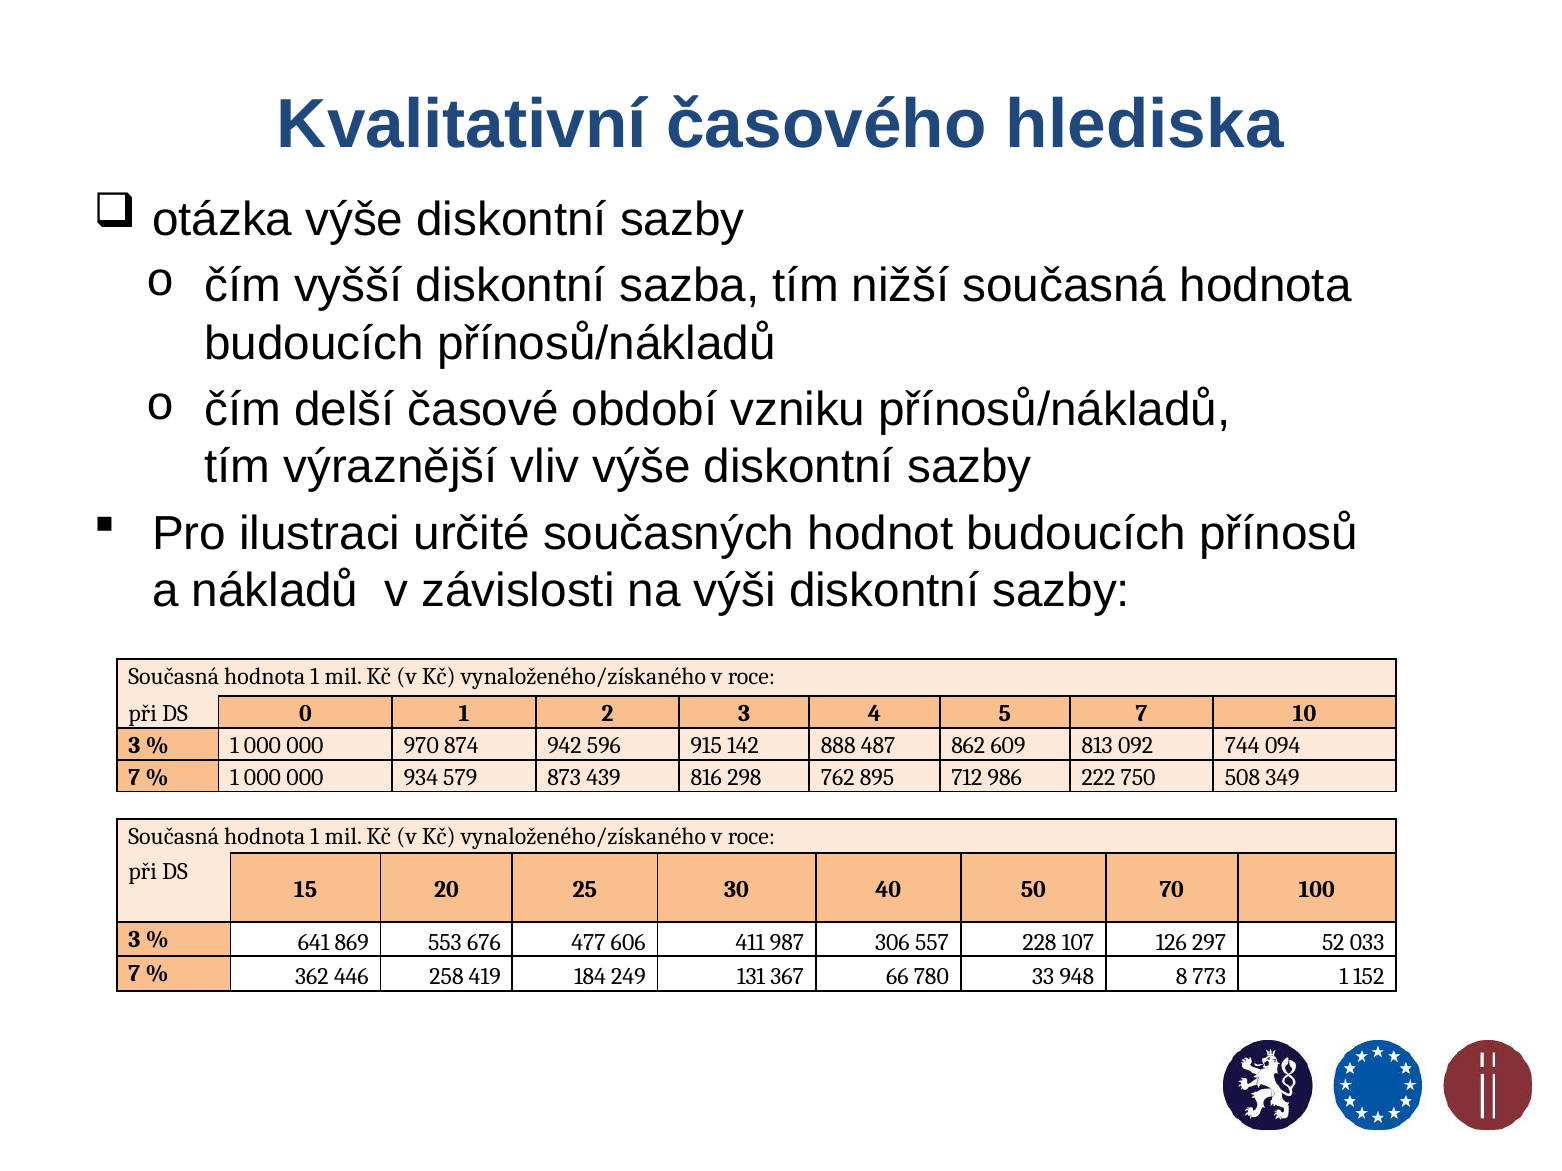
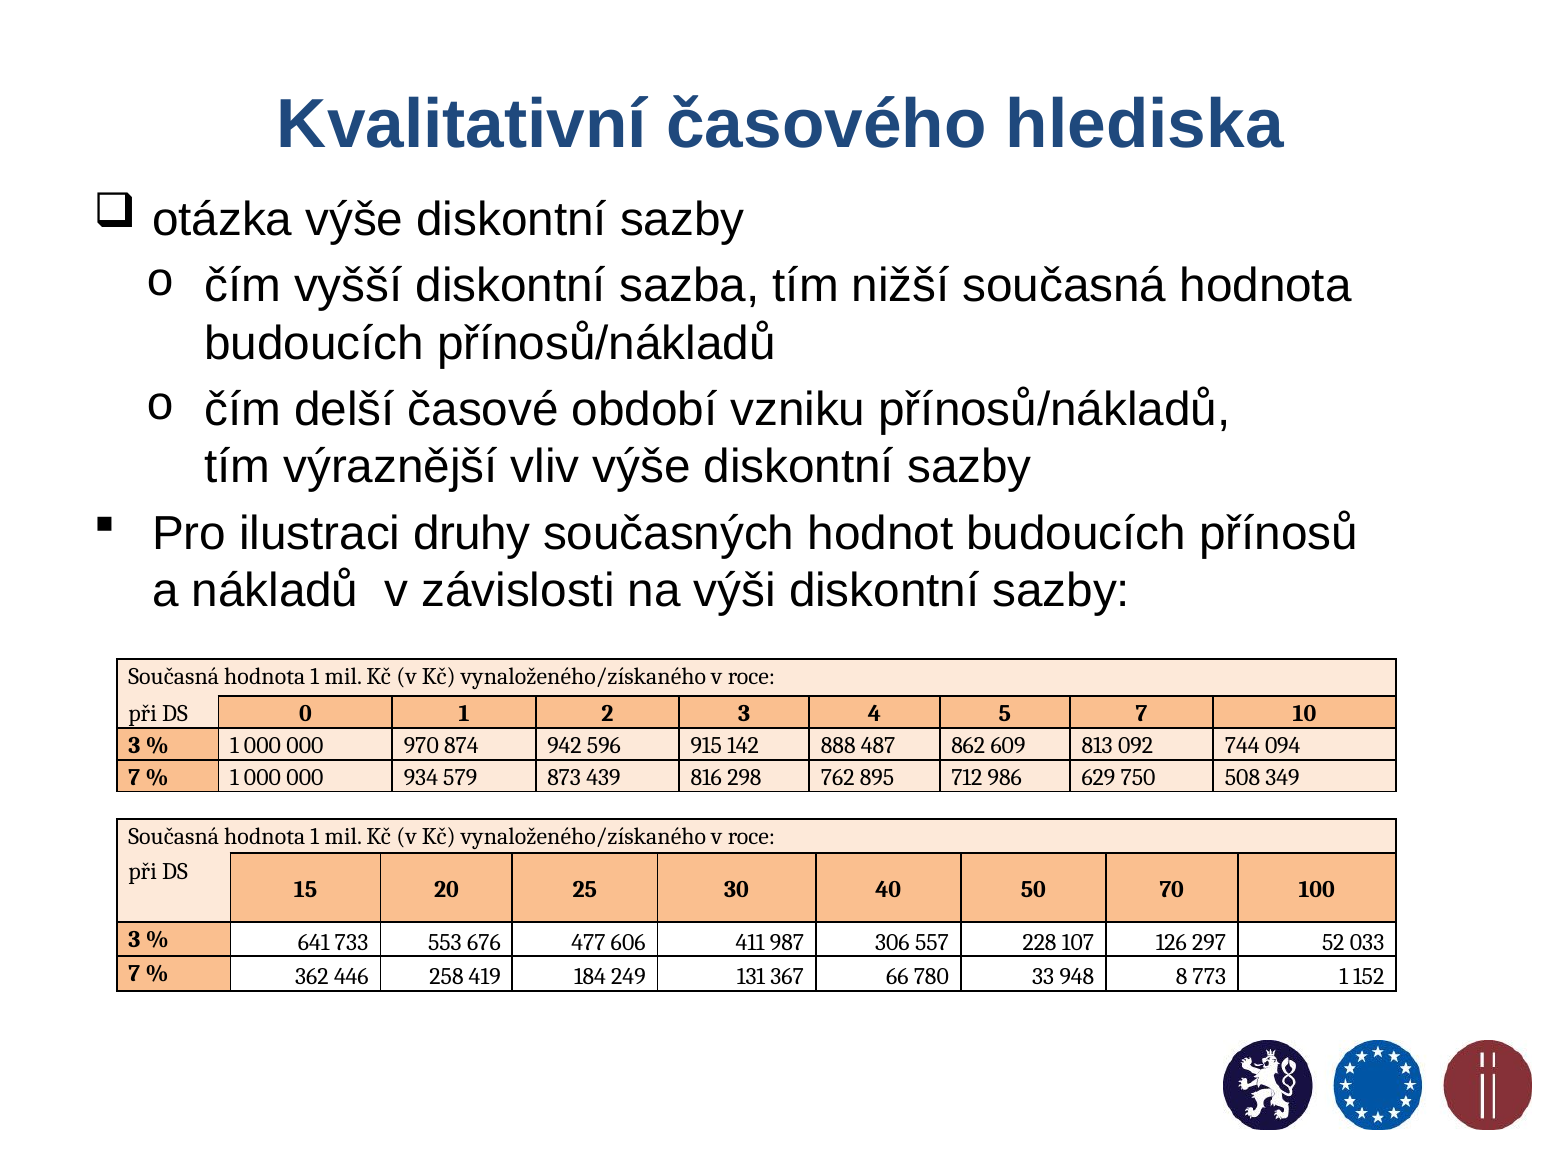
určité: určité -> druhy
222: 222 -> 629
869: 869 -> 733
